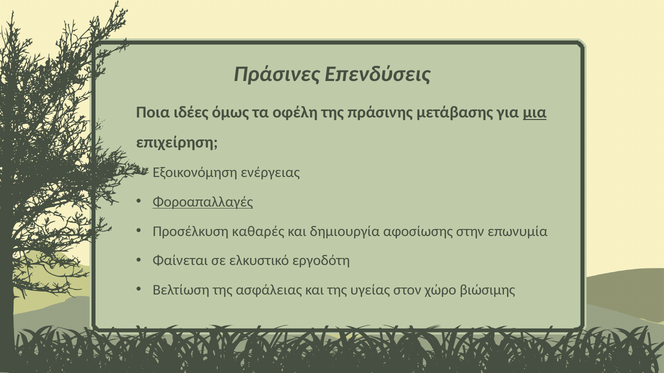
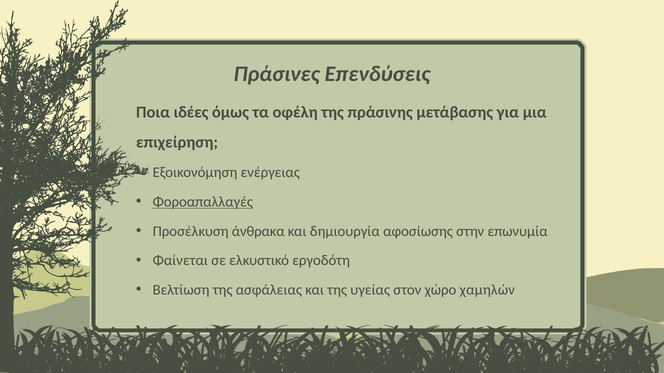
μια underline: present -> none
καθαρές: καθαρές -> άνθρακα
βιώσιμης: βιώσιμης -> χαμηλών
